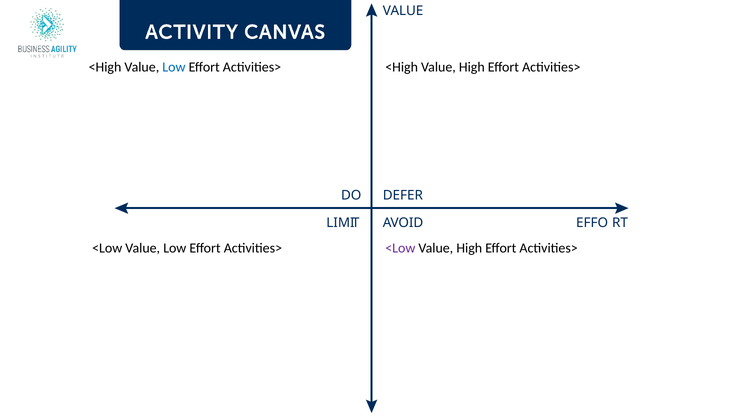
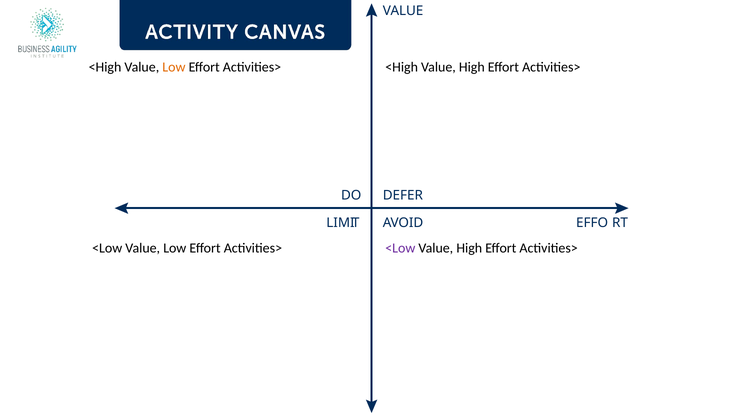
Low at (174, 67) colour: blue -> orange
